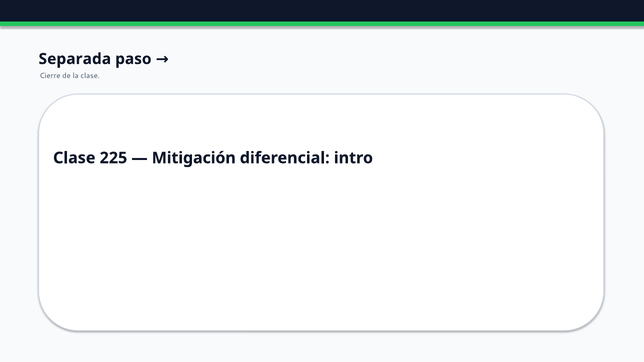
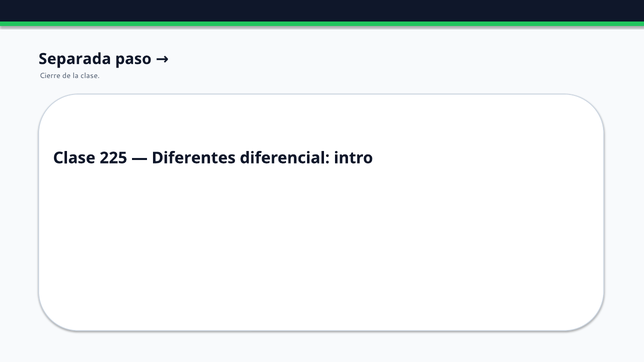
Mitigación: Mitigación -> Diferentes
